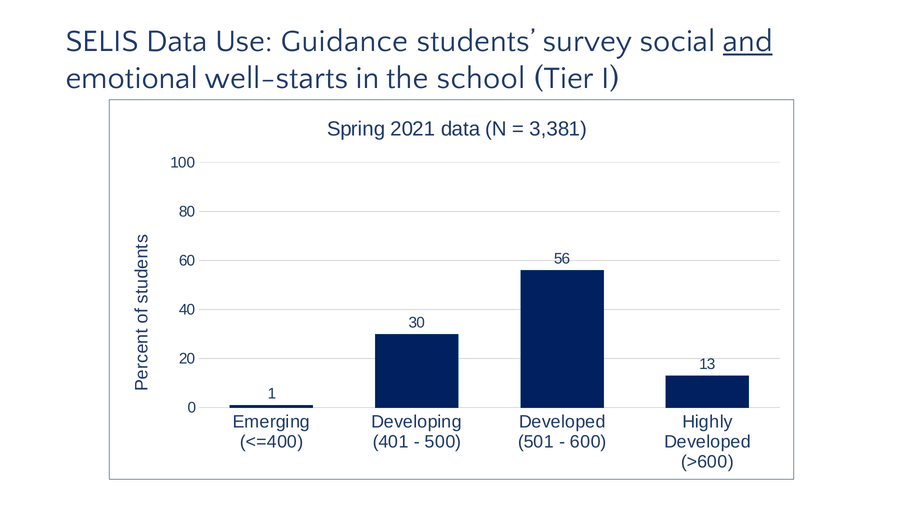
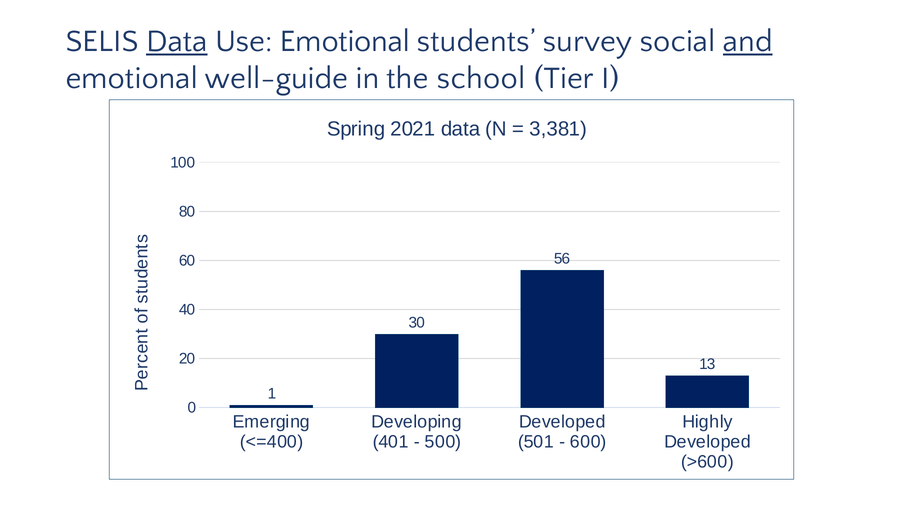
Data at (177, 41) underline: none -> present
Use Guidance: Guidance -> Emotional
well-starts: well-starts -> well-guide
